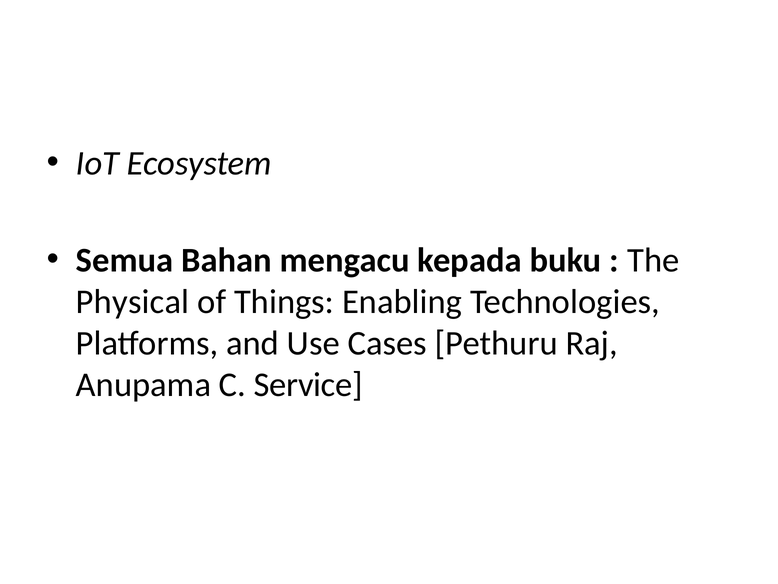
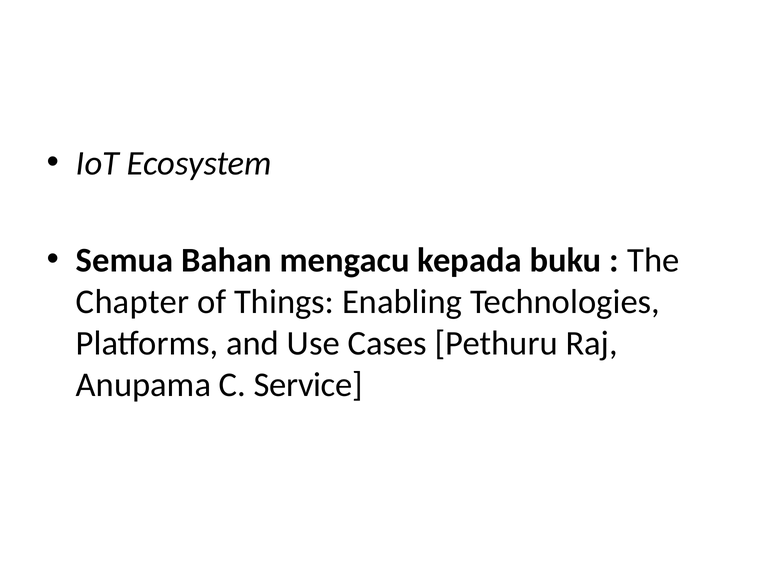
Physical: Physical -> Chapter
